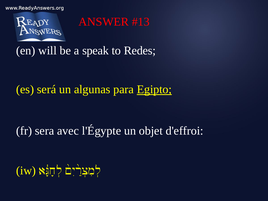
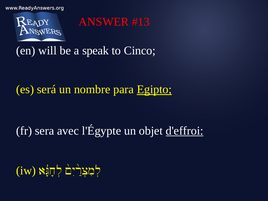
Redes: Redes -> Cinco
algunas: algunas -> nombre
d'effroi underline: none -> present
